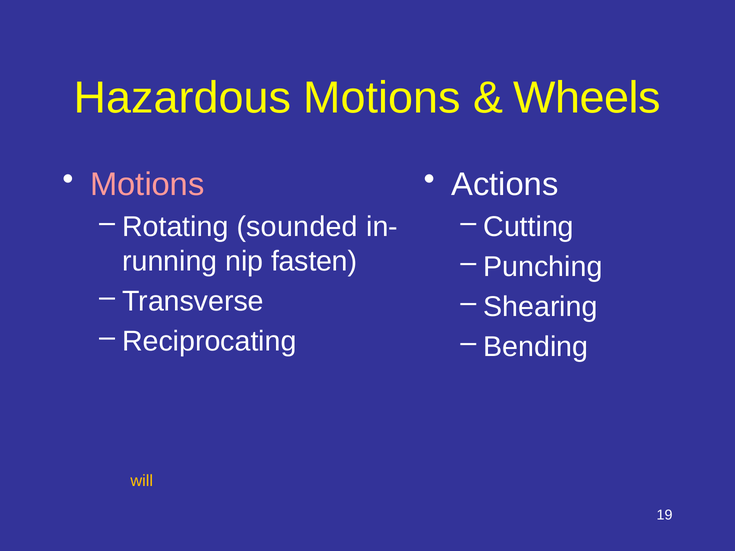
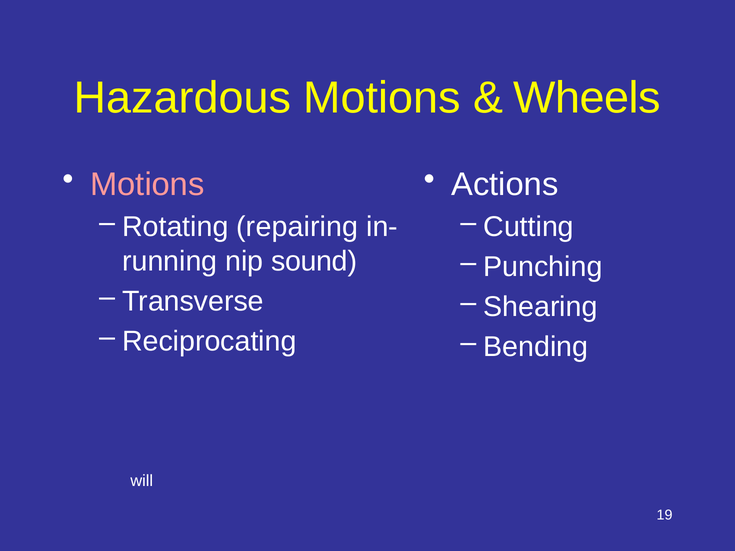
sounded: sounded -> repairing
fasten: fasten -> sound
will colour: yellow -> white
